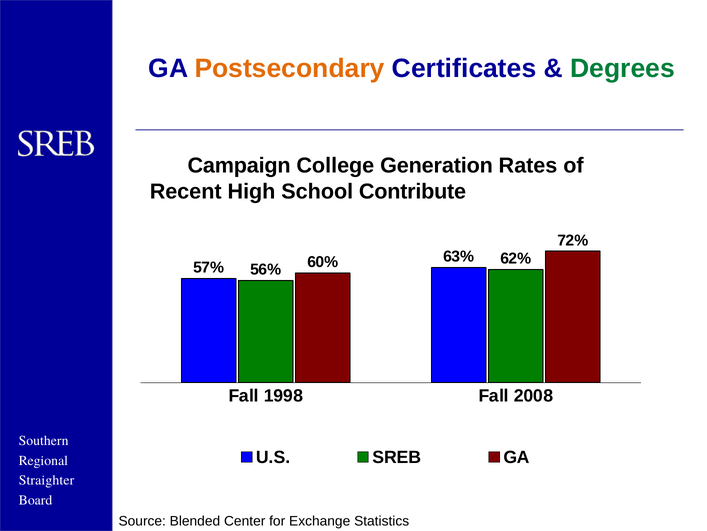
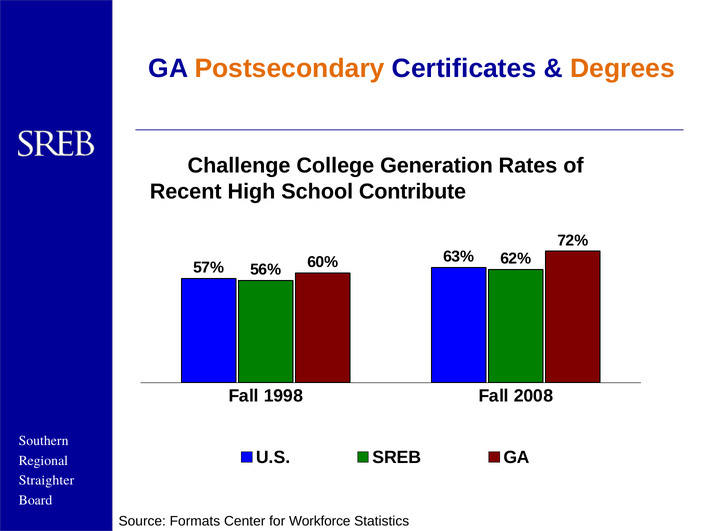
Degrees colour: green -> orange
Campaign: Campaign -> Challenge
Blended: Blended -> Formats
Exchange: Exchange -> Workforce
